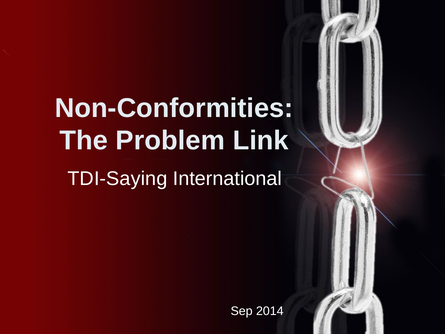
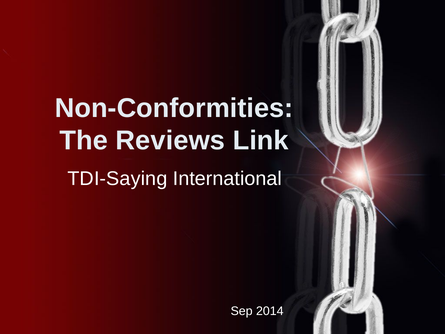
Problem: Problem -> Reviews
